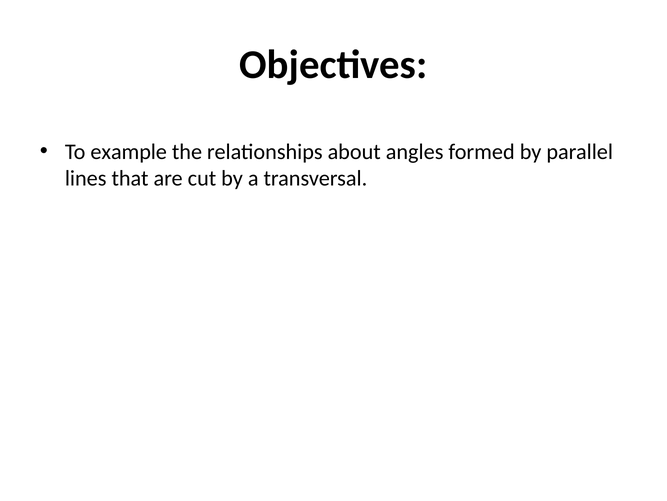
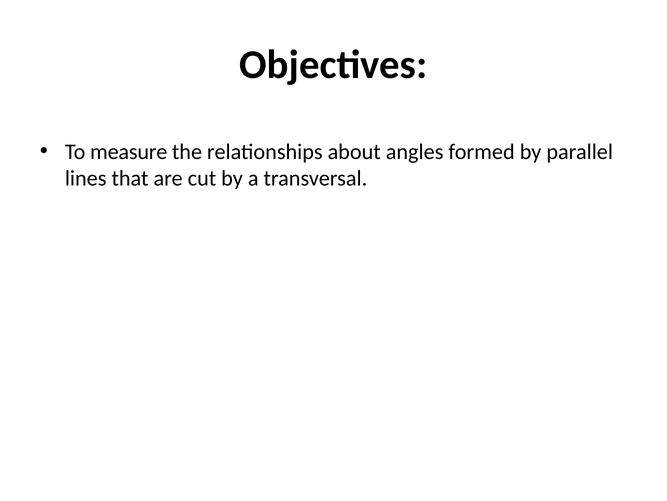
example: example -> measure
